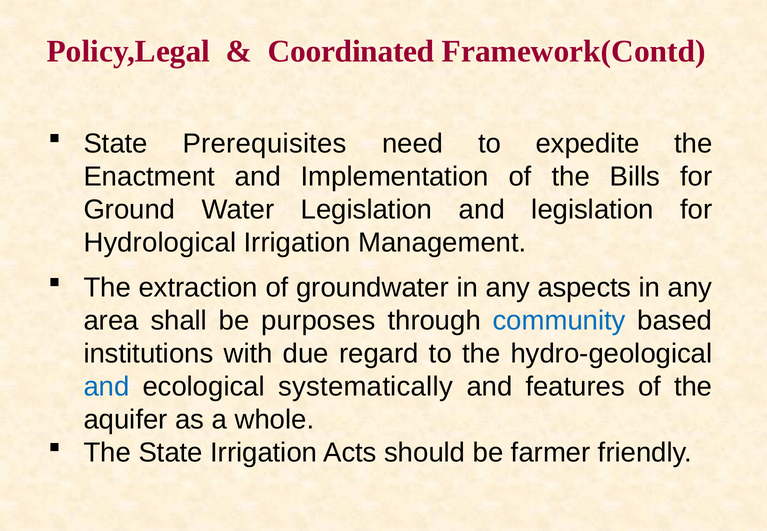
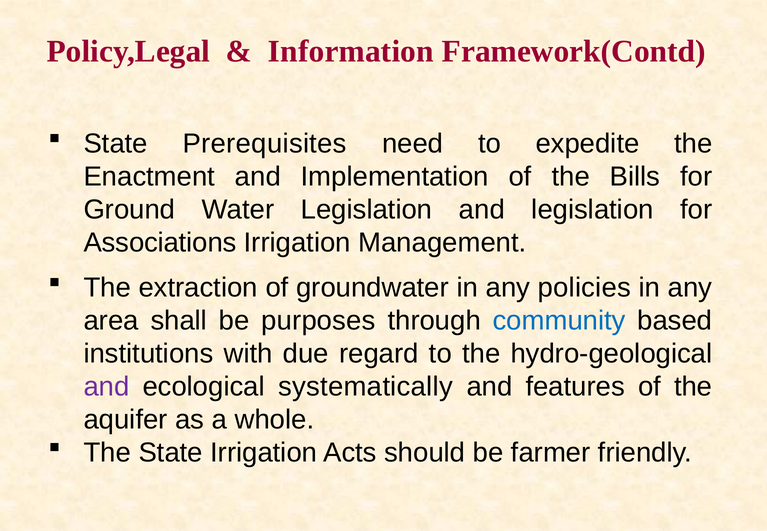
Coordinated: Coordinated -> Information
Hydrological: Hydrological -> Associations
aspects: aspects -> policies
and at (107, 387) colour: blue -> purple
